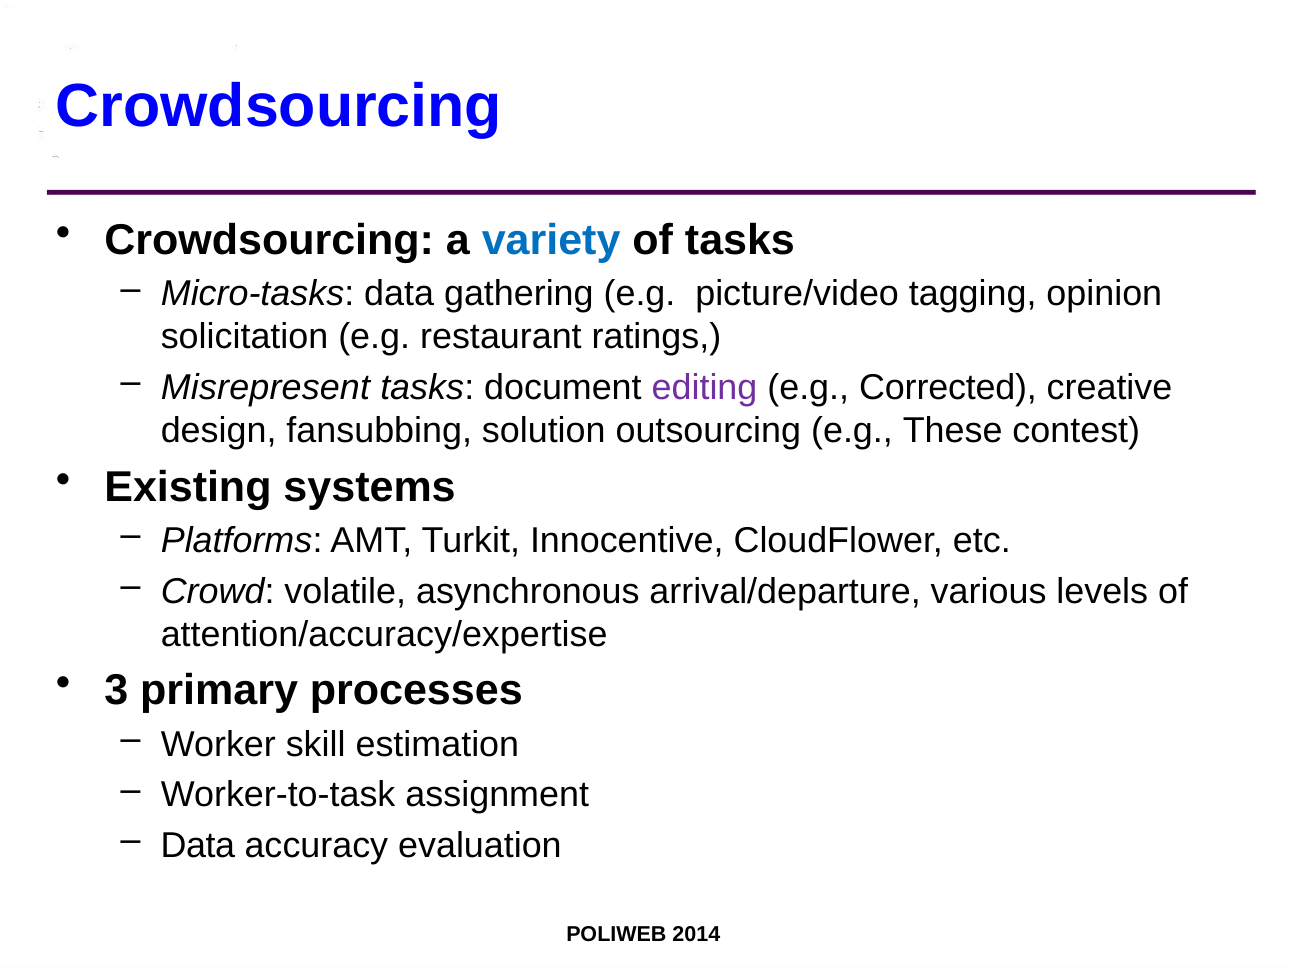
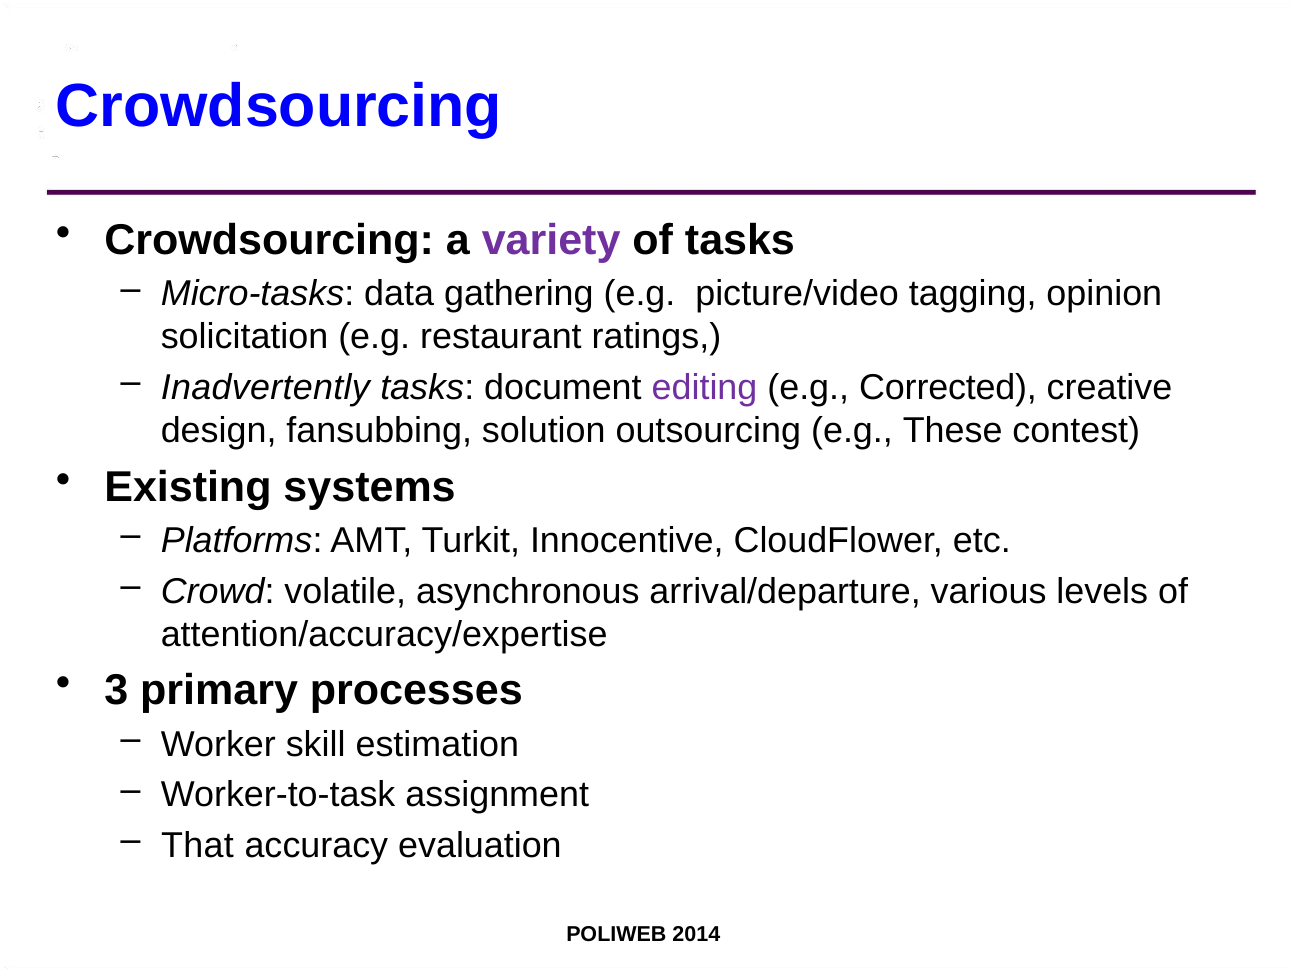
variety colour: blue -> purple
Misrepresent: Misrepresent -> Inadvertently
Data at (198, 845): Data -> That
